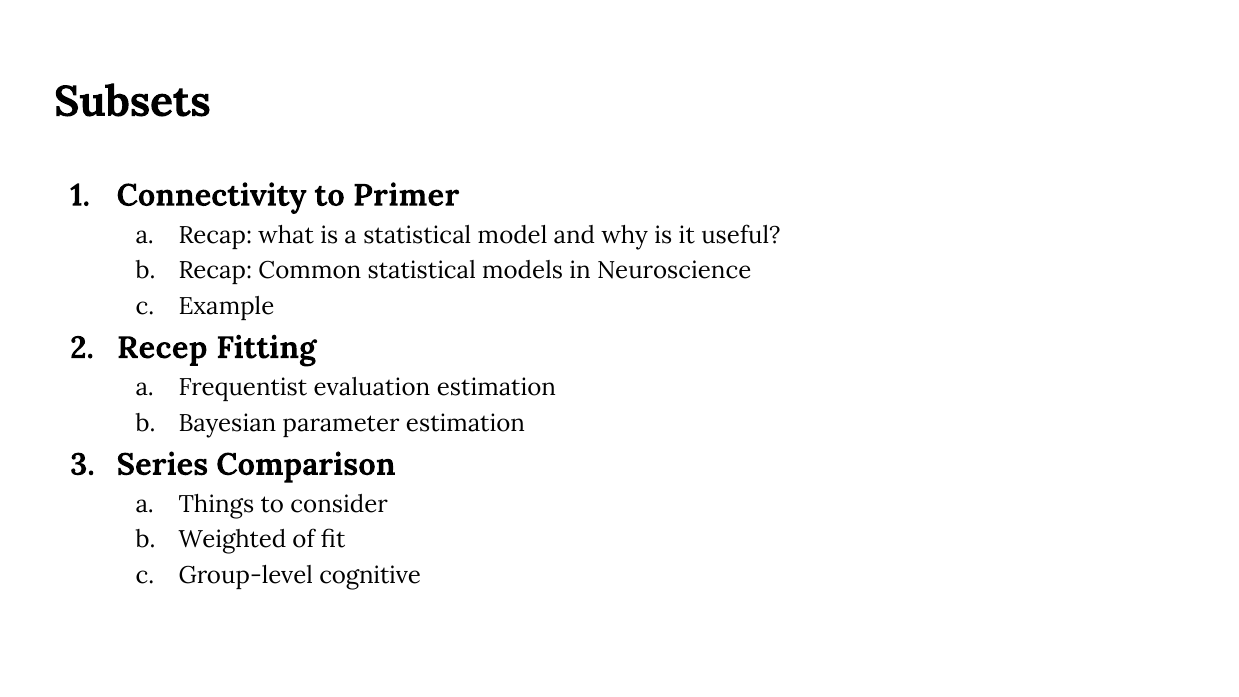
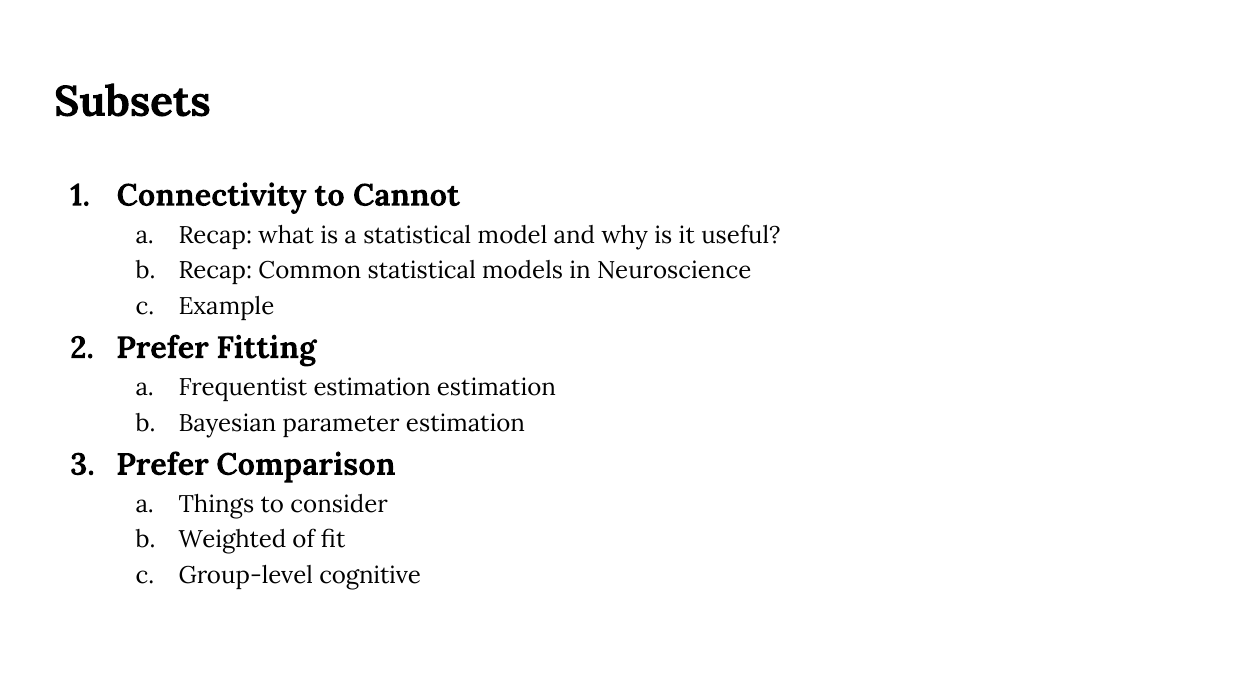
Primer: Primer -> Cannot
Recep at (162, 348): Recep -> Prefer
Frequentist evaluation: evaluation -> estimation
Series at (162, 465): Series -> Prefer
